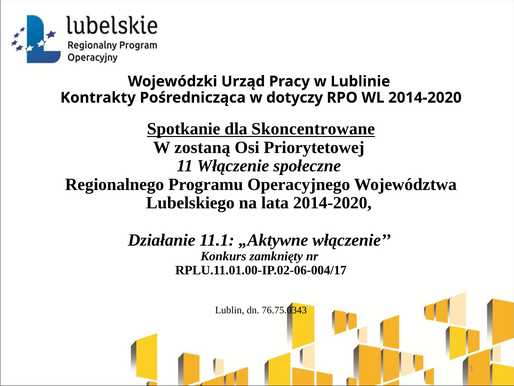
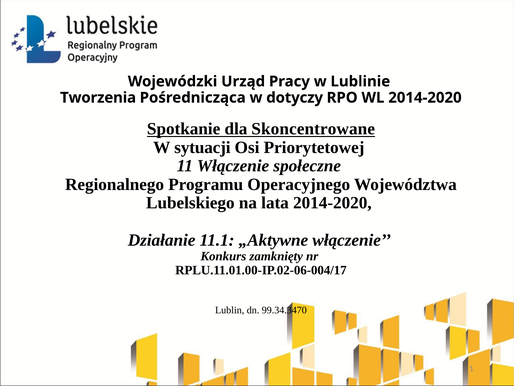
Kontrakty: Kontrakty -> Tworzenia
zostaną: zostaną -> sytuacji
76.75.0343: 76.75.0343 -> 99.34.3470
